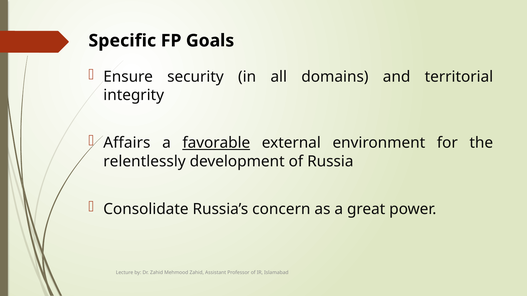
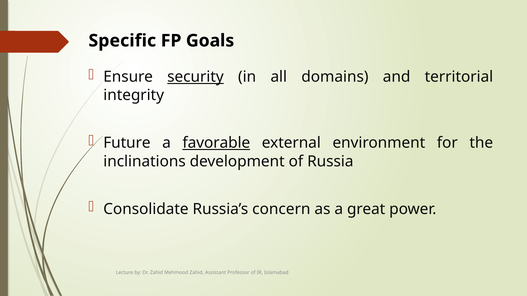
security underline: none -> present
Affairs: Affairs -> Future
relentlessly: relentlessly -> inclinations
